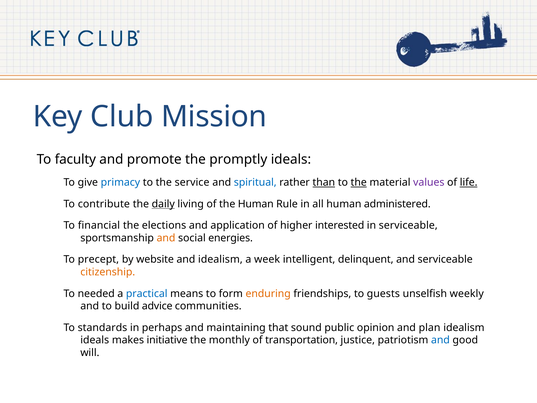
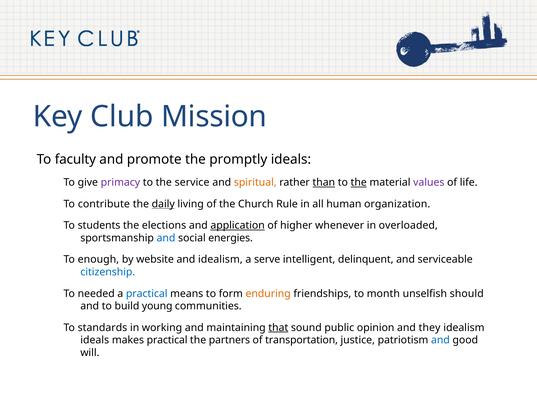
primacy colour: blue -> purple
spiritual colour: blue -> orange
life underline: present -> none
the Human: Human -> Church
administered: administered -> organization
financial: financial -> students
application underline: none -> present
interested: interested -> whenever
in serviceable: serviceable -> overloaded
and at (166, 238) colour: orange -> blue
precept: precept -> enough
week: week -> serve
citizenship colour: orange -> blue
guests: guests -> month
weekly: weekly -> should
advice: advice -> young
perhaps: perhaps -> working
that underline: none -> present
plan: plan -> they
makes initiative: initiative -> practical
monthly: monthly -> partners
